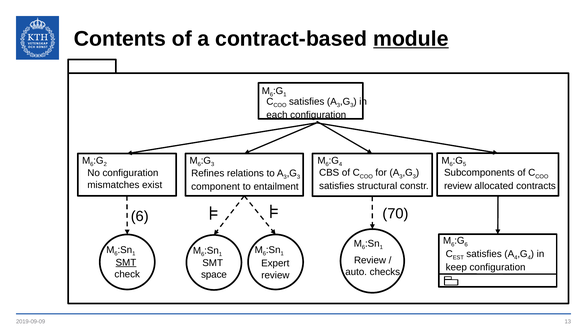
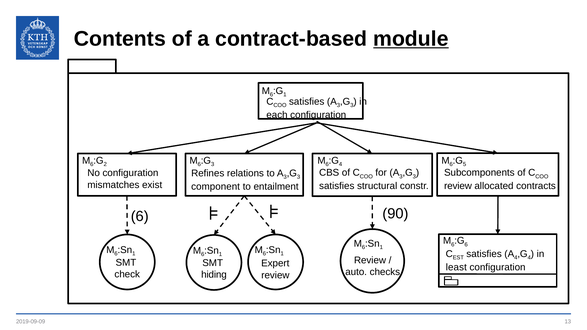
70: 70 -> 90
SMT at (126, 263) underline: present -> none
keep: keep -> least
space: space -> hiding
